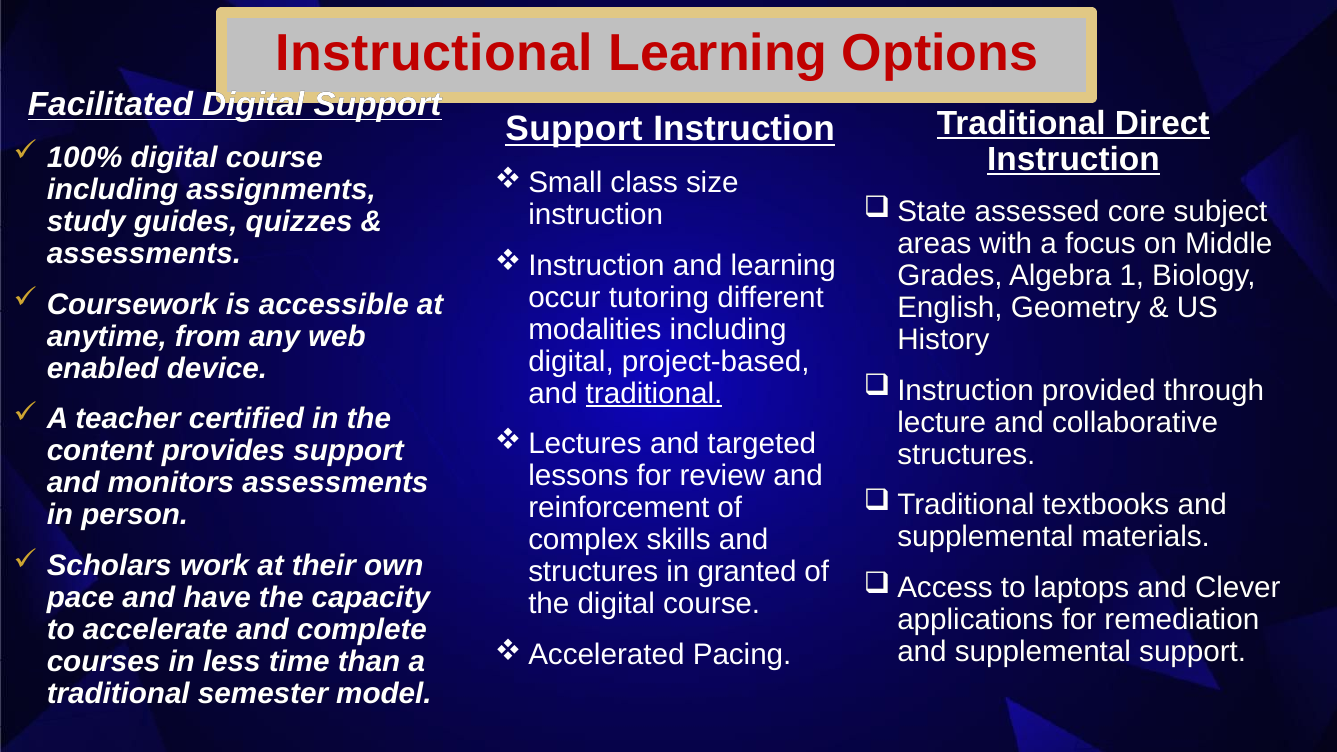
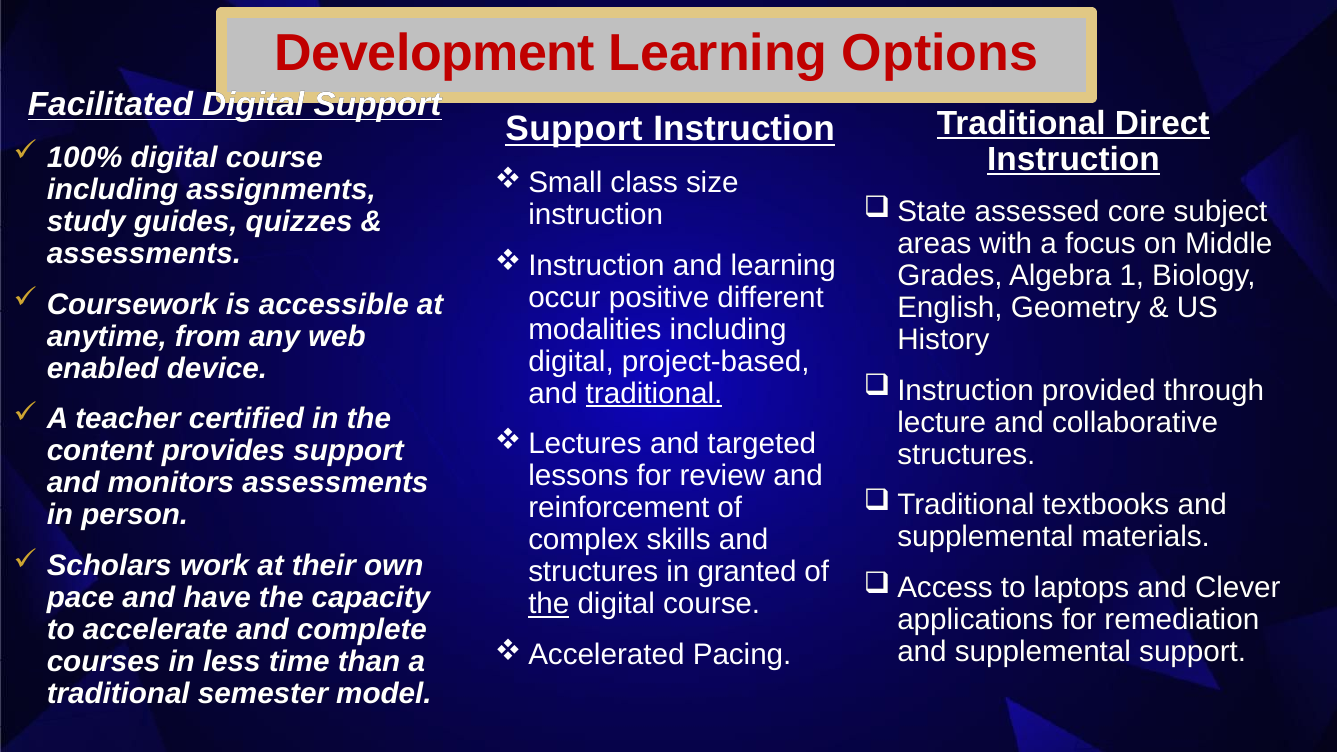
Instructional: Instructional -> Development
tutoring: tutoring -> positive
the at (549, 604) underline: none -> present
